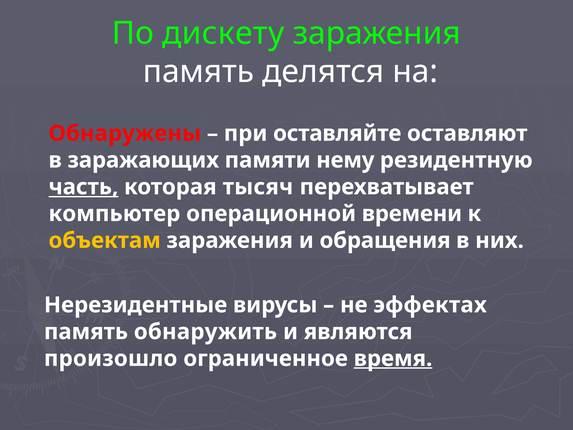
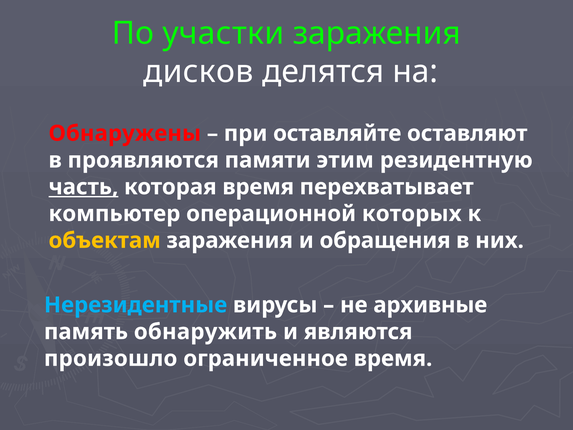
дискету: дискету -> участки
память at (199, 71): память -> дисков
заражающих: заражающих -> проявляются
нему: нему -> этим
которая тысяч: тысяч -> время
времени: времени -> которых
Нерезидентные colour: white -> light blue
эффектах: эффектах -> архивные
время at (393, 358) underline: present -> none
